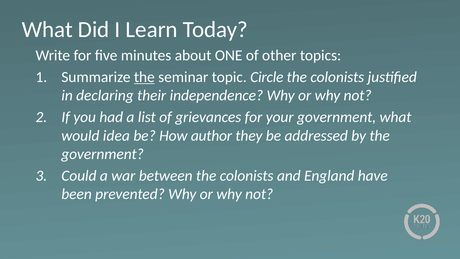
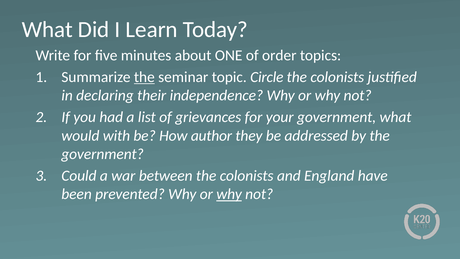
other: other -> order
idea: idea -> with
why at (229, 194) underline: none -> present
